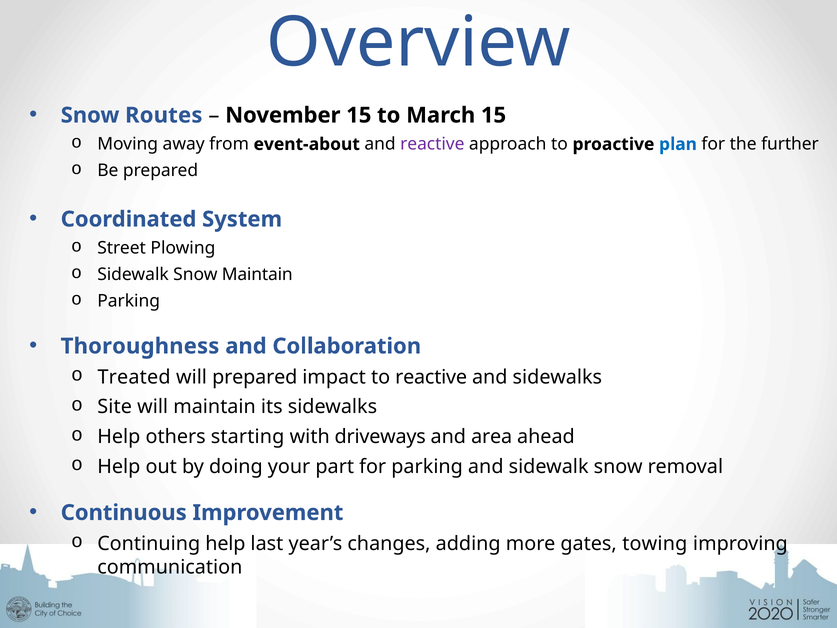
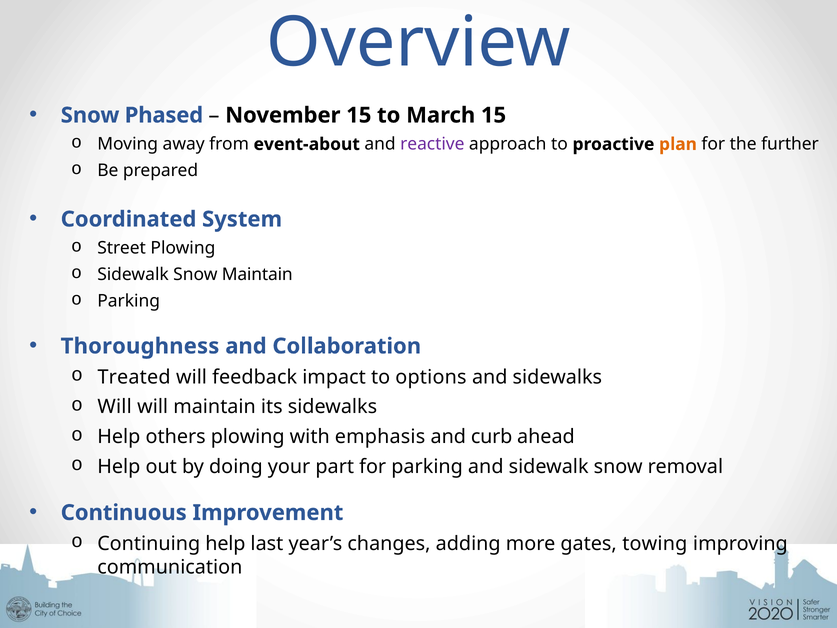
Routes: Routes -> Phased
plan colour: blue -> orange
will prepared: prepared -> feedback
to reactive: reactive -> options
Site at (115, 407): Site -> Will
others starting: starting -> plowing
driveways: driveways -> emphasis
area: area -> curb
